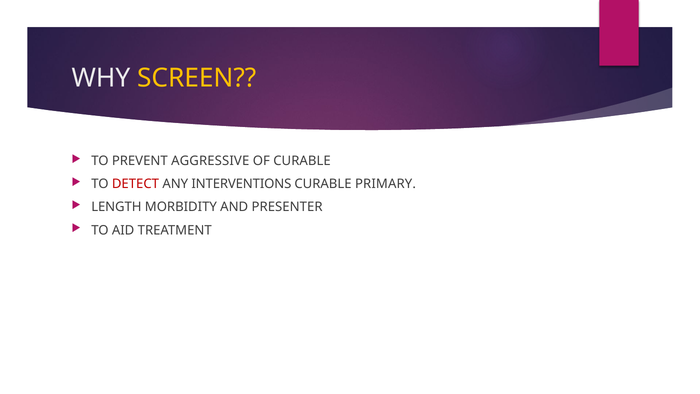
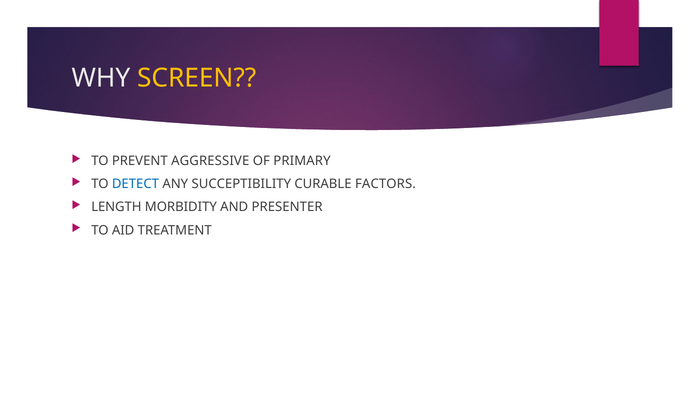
OF CURABLE: CURABLE -> PRIMARY
DETECT colour: red -> blue
INTERVENTIONS: INTERVENTIONS -> SUCCEPTIBILITY
PRIMARY: PRIMARY -> FACTORS
